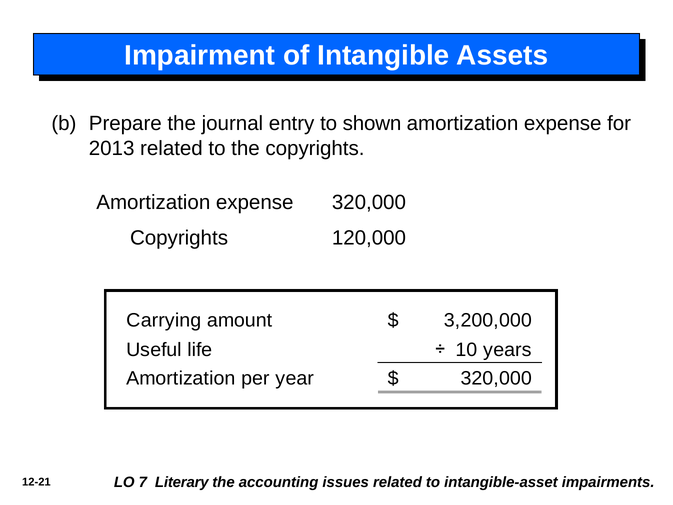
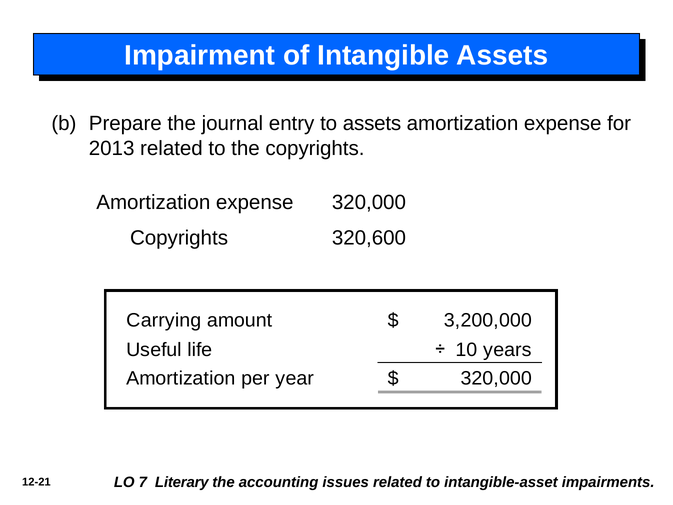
to shown: shown -> assets
120,000: 120,000 -> 320,600
